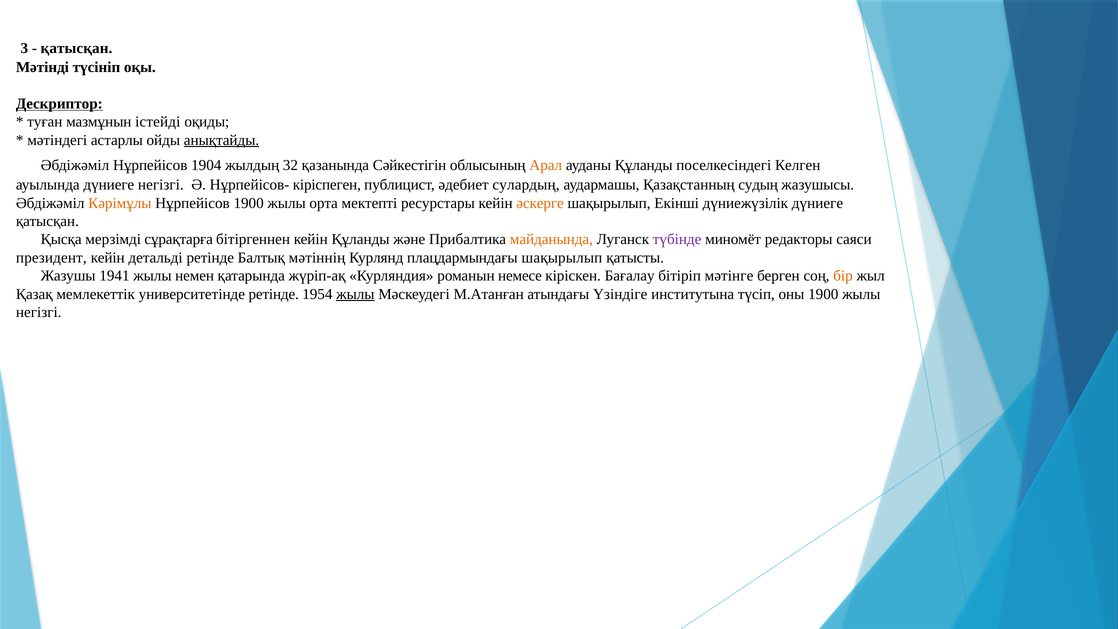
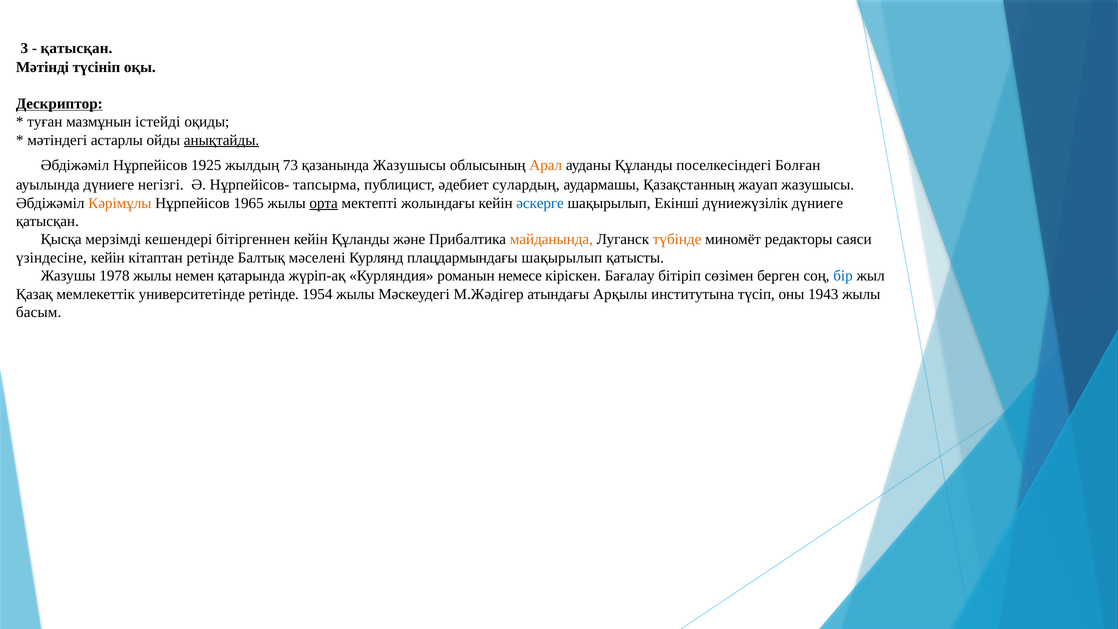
1904: 1904 -> 1925
32: 32 -> 73
қазанында Сәйкестігін: Сәйкестігін -> Жазушысы
Келген: Келген -> Болған
кіріспеген: кіріспеген -> тапсырма
судың: судың -> жауап
Нұрпейісов 1900: 1900 -> 1965
орта underline: none -> present
ресурстары: ресурстары -> жолындағы
әскерге colour: orange -> blue
сұрақтарға: сұрақтарға -> кешендері
түбінде colour: purple -> orange
президент: президент -> үзіндесіне
детальді: детальді -> кітаптан
мәтіннің: мәтіннің -> мәселені
1941: 1941 -> 1978
мәтінге: мәтінге -> сөзімен
бір colour: orange -> blue
жылы at (355, 294) underline: present -> none
М.Атанған: М.Атанған -> М.Жәдігер
Үзіндіге: Үзіндіге -> Арқылы
оны 1900: 1900 -> 1943
негізгі at (39, 312): негізгі -> басым
